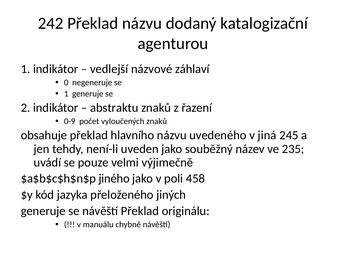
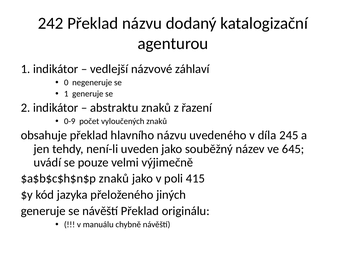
jiná: jiná -> díla
235: 235 -> 645
$a$b$c$h$n$p jiného: jiného -> znaků
458: 458 -> 415
